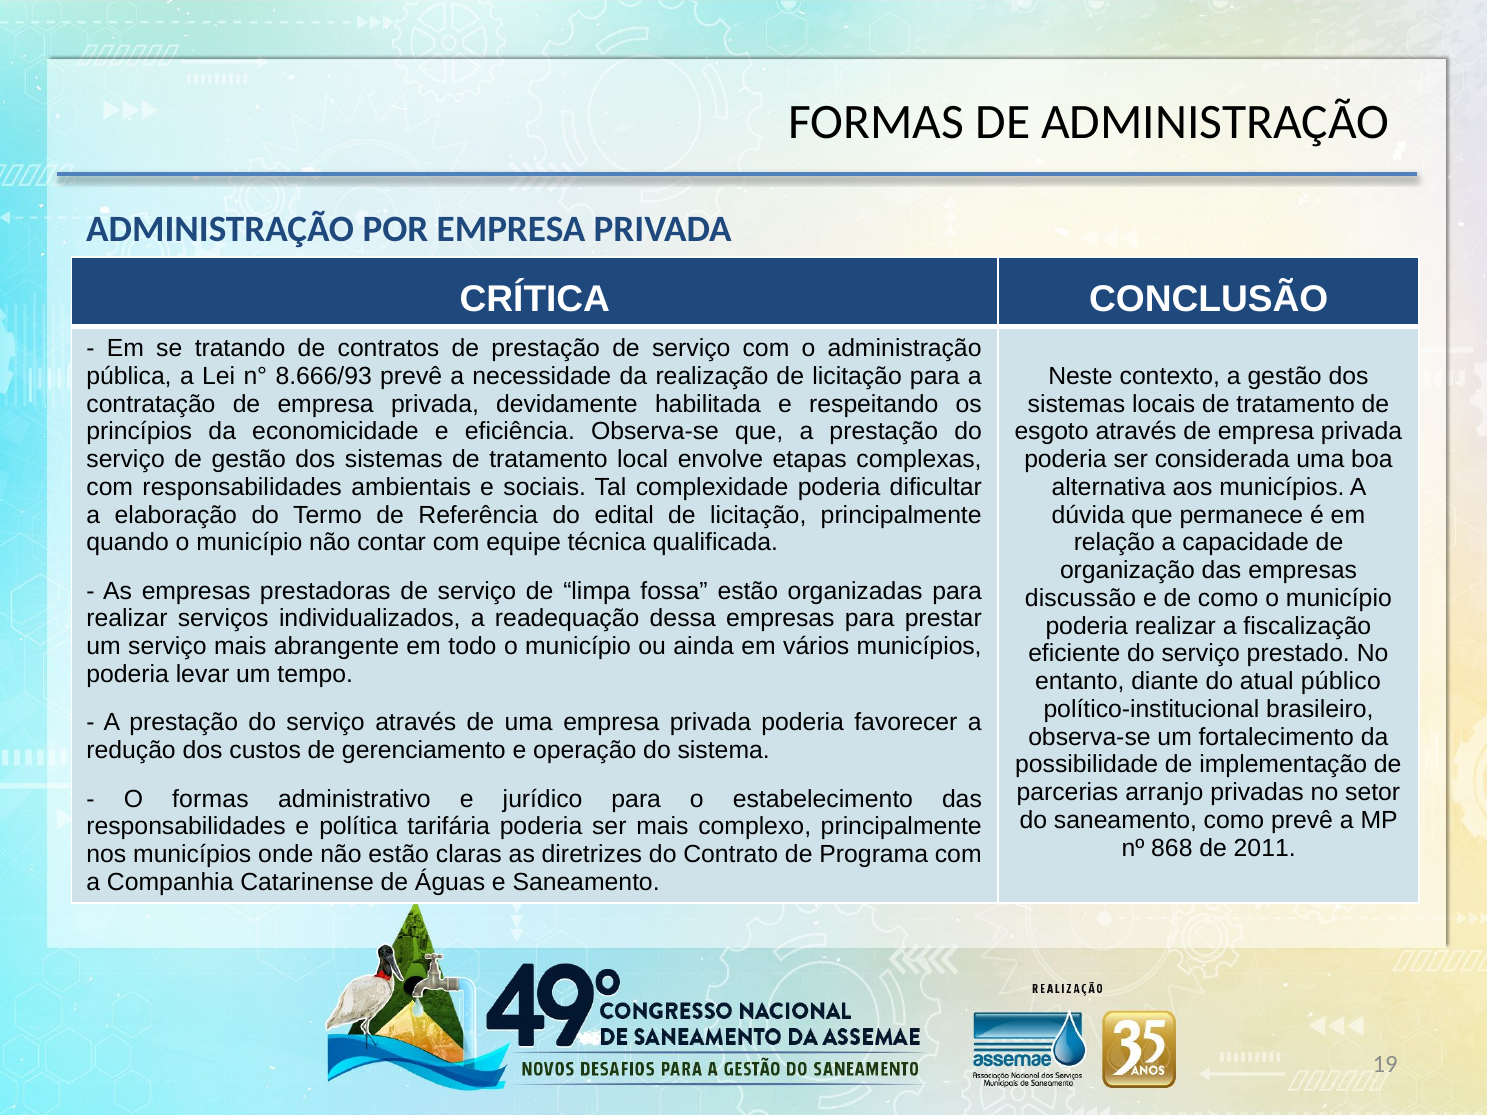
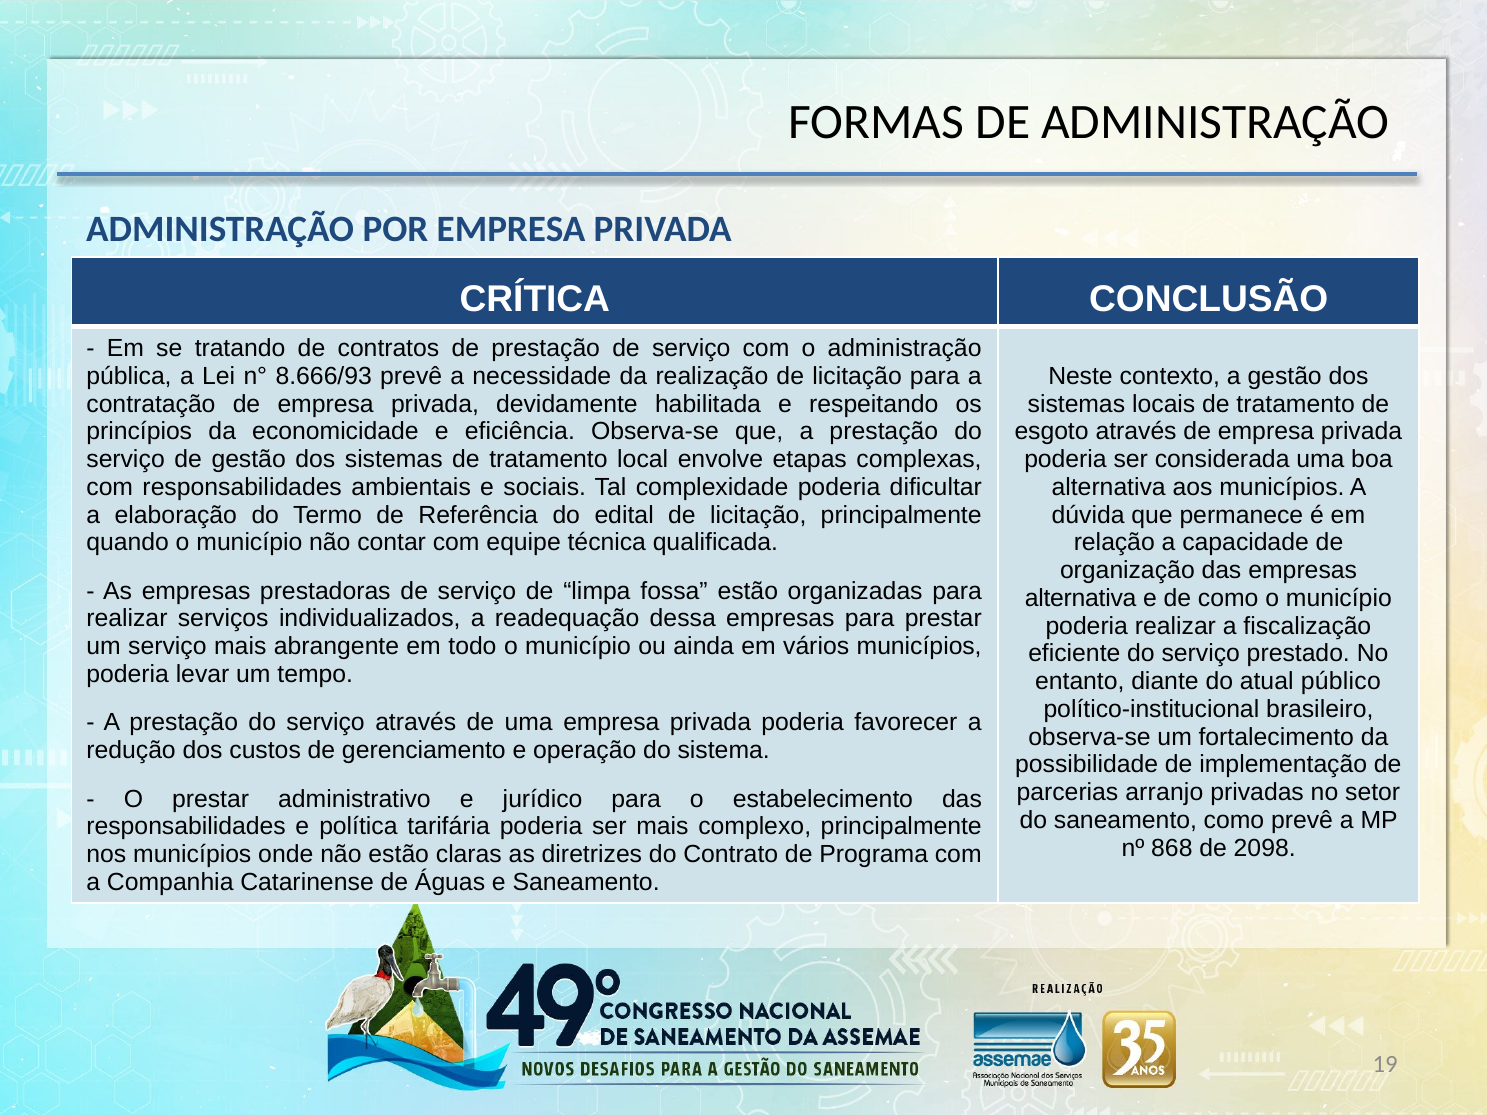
discussão at (1080, 598): discussão -> alternativa
O formas: formas -> prestar
2011: 2011 -> 2098
